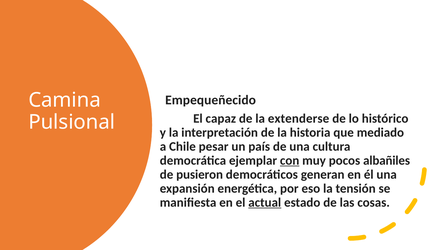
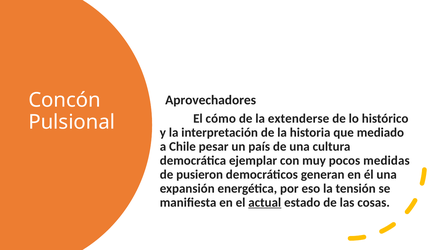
Camina: Camina -> Concón
Empequeñecido: Empequeñecido -> Aprovechadores
capaz: capaz -> cómo
con underline: present -> none
albañiles: albañiles -> medidas
